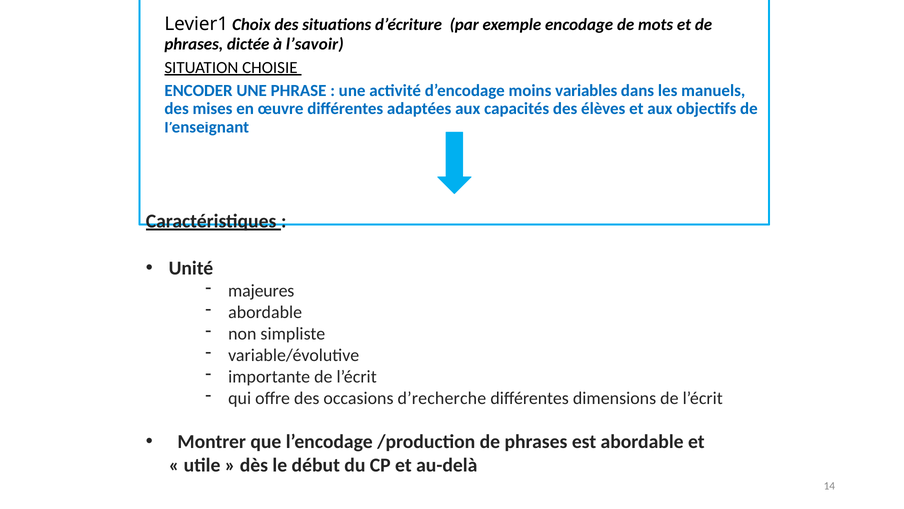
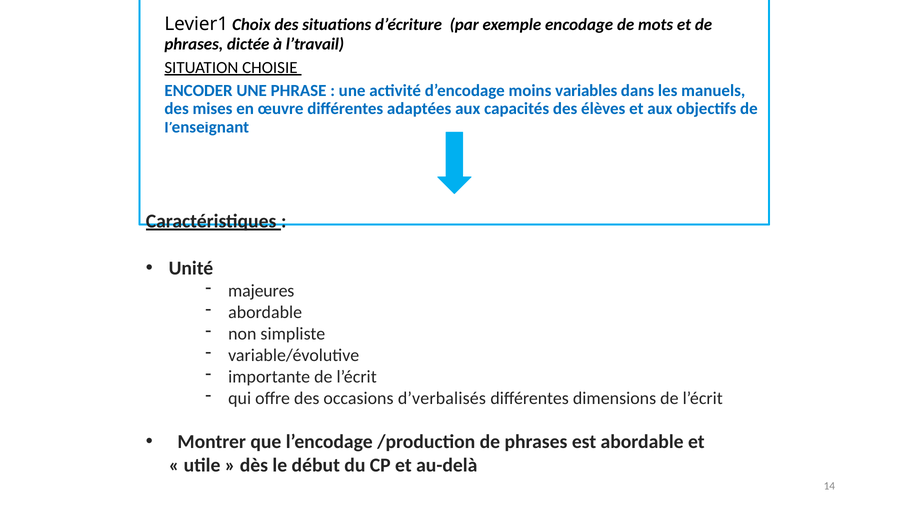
l’savoir: l’savoir -> l’travail
d’recherche: d’recherche -> d’verbalisés
